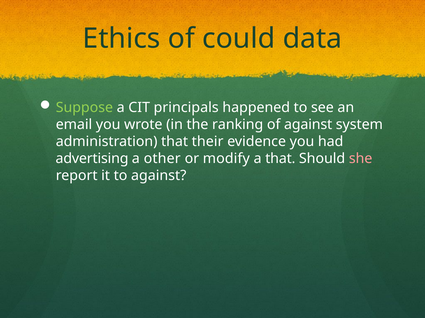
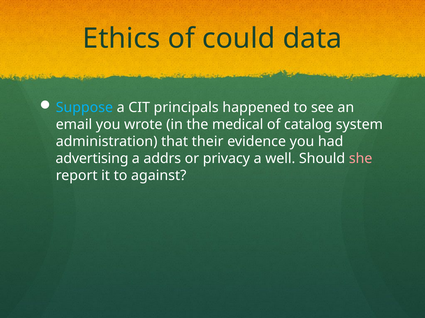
Suppose colour: light green -> light blue
ranking: ranking -> medical
of against: against -> catalog
other: other -> addrs
modify: modify -> privacy
a that: that -> well
